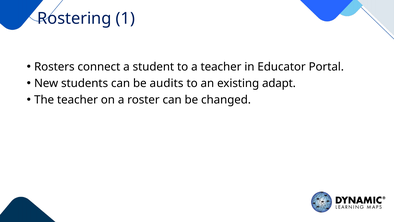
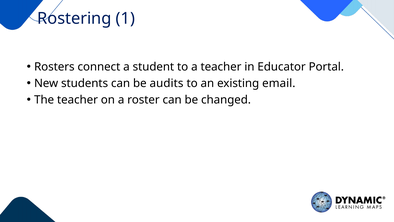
adapt: adapt -> email
